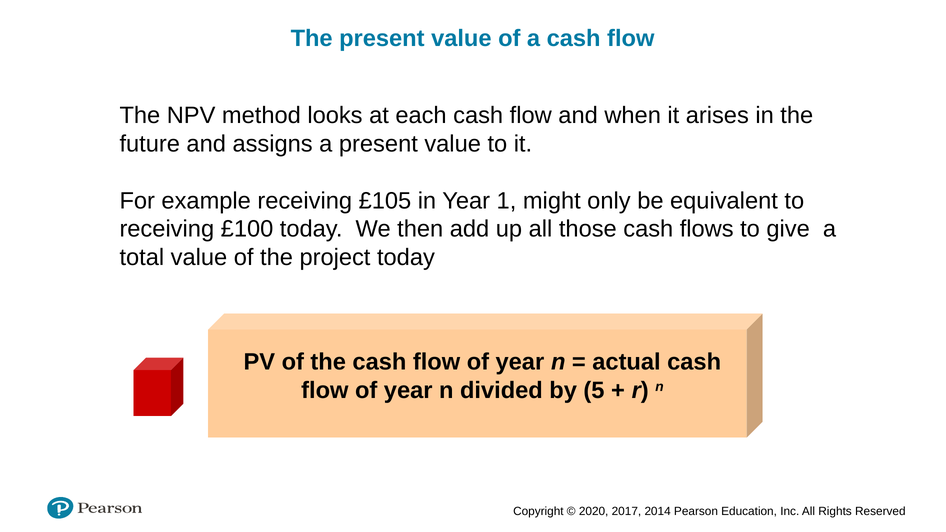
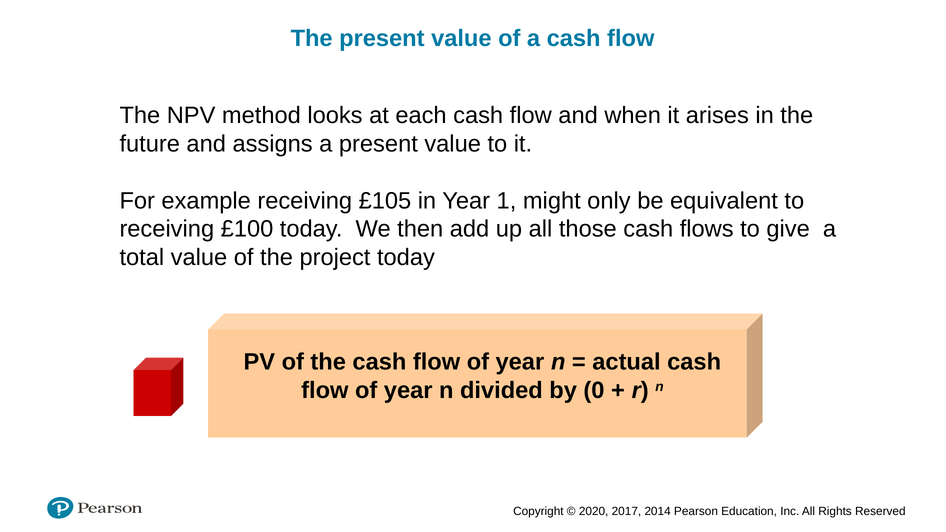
5: 5 -> 0
